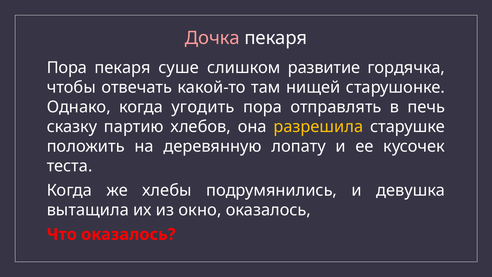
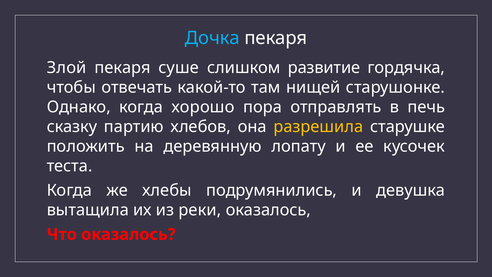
Дочка colour: pink -> light blue
Пора at (67, 68): Пора -> Злой
угодить: угодить -> хорошо
окно: окно -> реки
